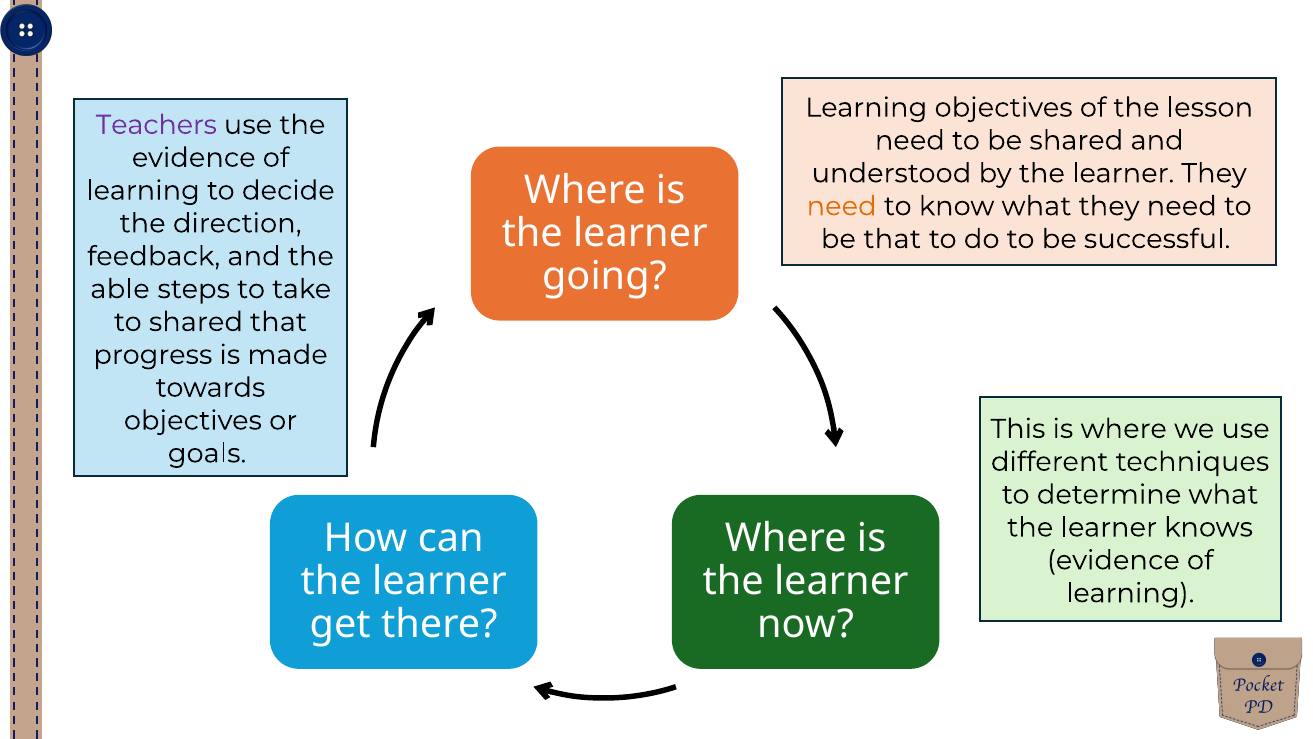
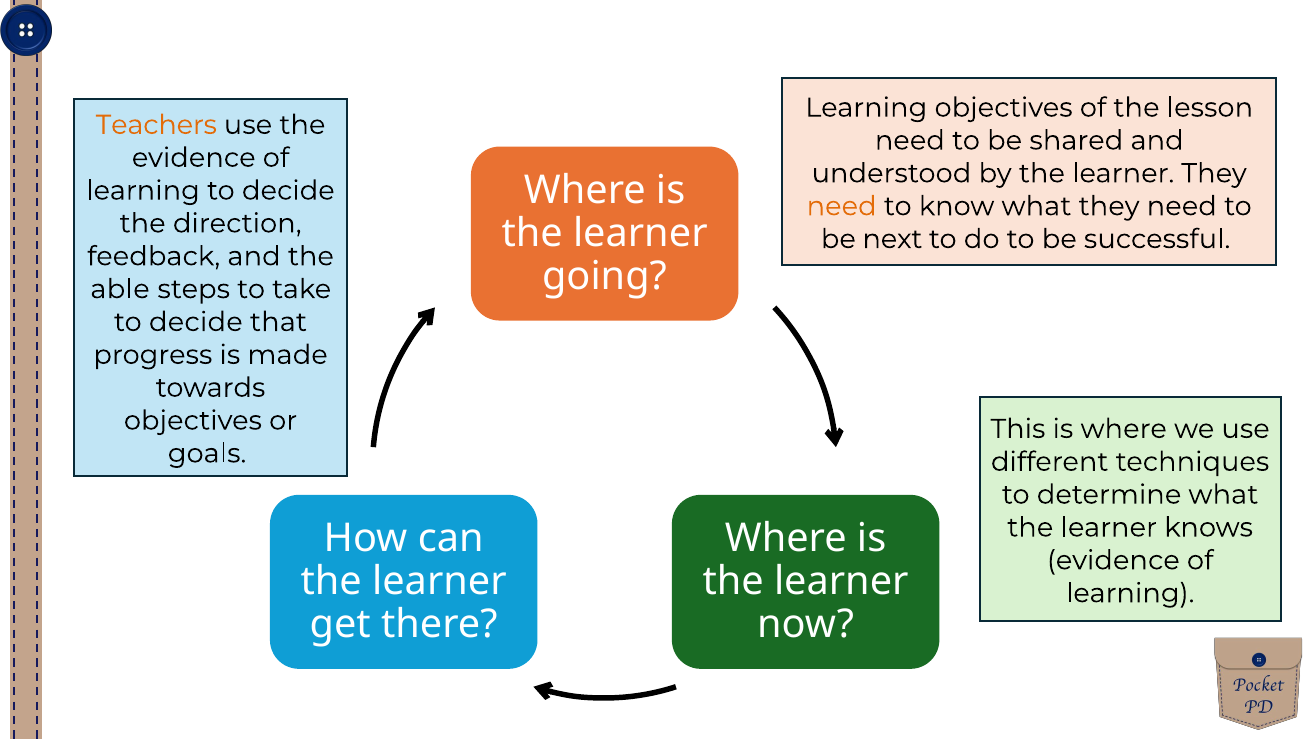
Teachers colour: purple -> orange
be that: that -> next
shared at (196, 322): shared -> decide
